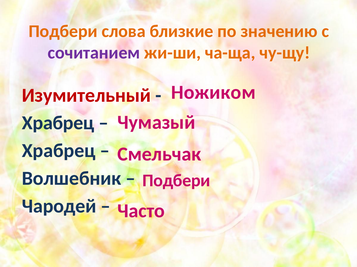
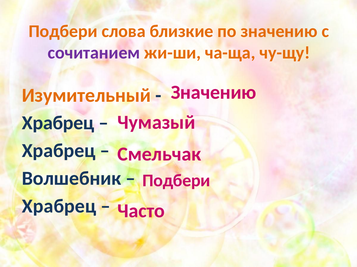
Ножиком at (213, 93): Ножиком -> Значению
Изумительный colour: red -> orange
Чародей at (59, 207): Чародей -> Храбрец
